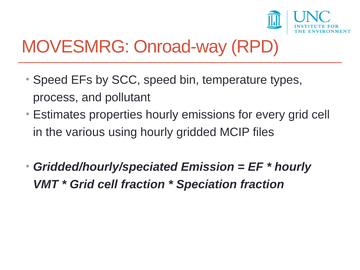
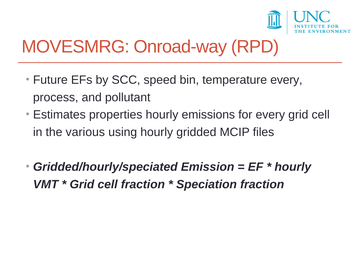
Speed at (50, 80): Speed -> Future
temperature types: types -> every
